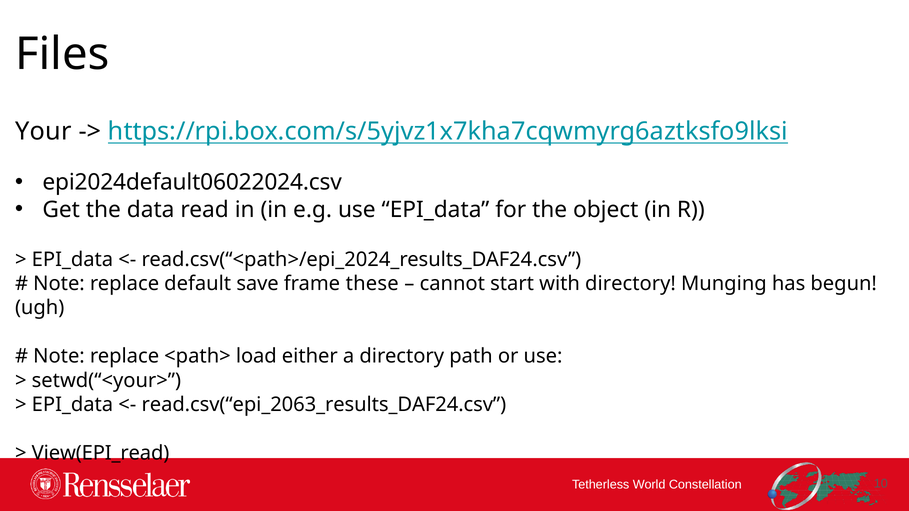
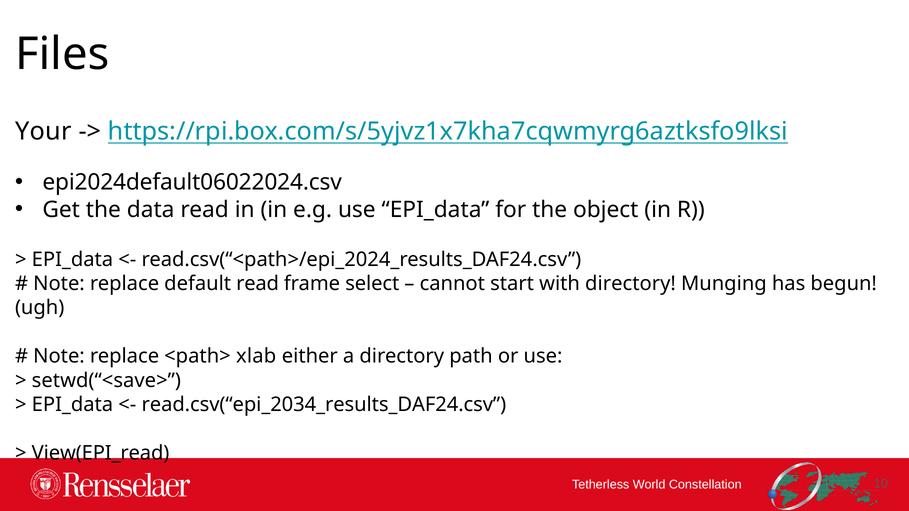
default save: save -> read
these: these -> select
load: load -> xlab
setwd(“<your>: setwd(“<your> -> setwd(“<save>
read.csv(“epi_2063_results_DAF24.csv: read.csv(“epi_2063_results_DAF24.csv -> read.csv(“epi_2034_results_DAF24.csv
